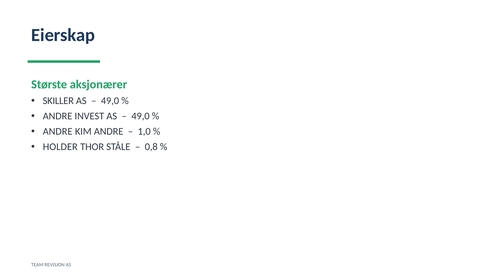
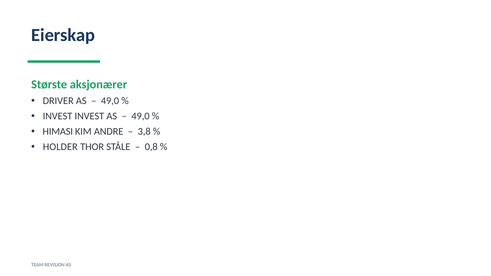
SKILLER: SKILLER -> DRIVER
ANDRE at (58, 116): ANDRE -> INVEST
ANDRE at (58, 132): ANDRE -> HIMASI
1,0: 1,0 -> 3,8
